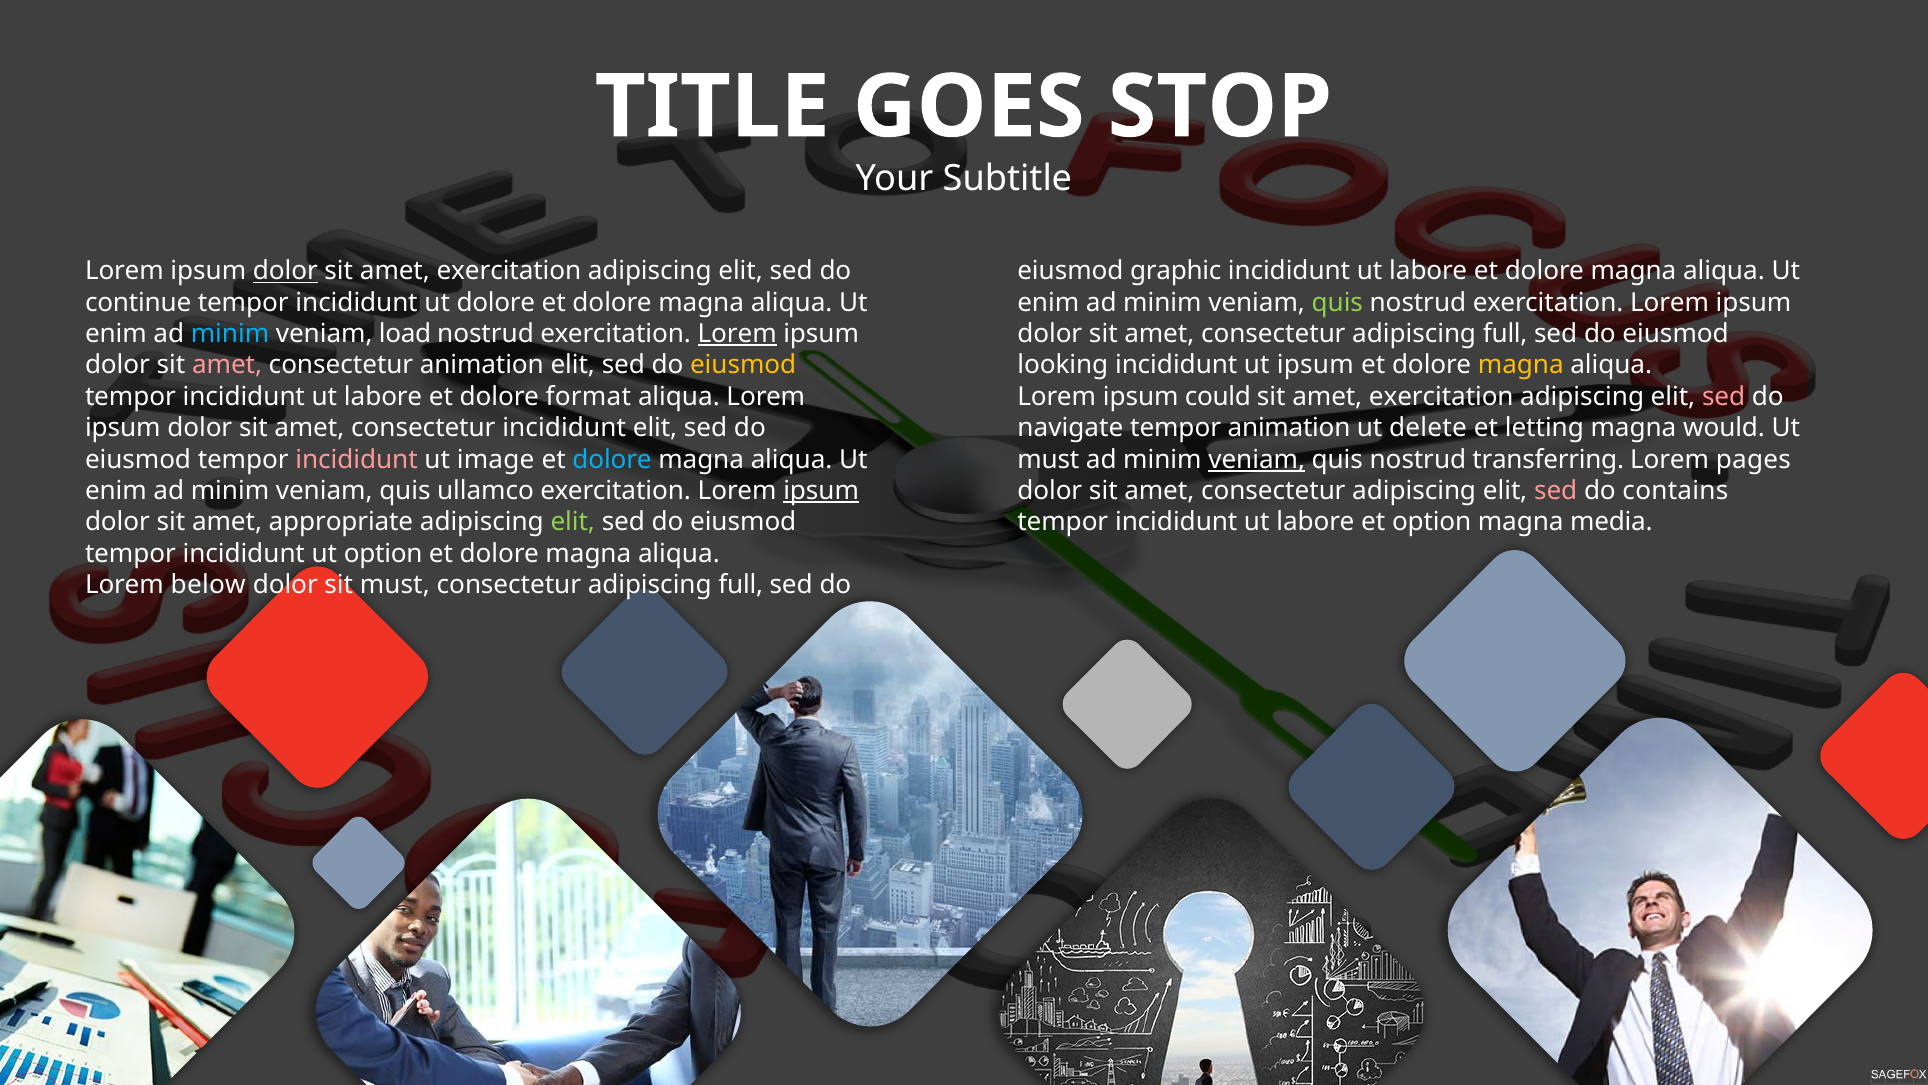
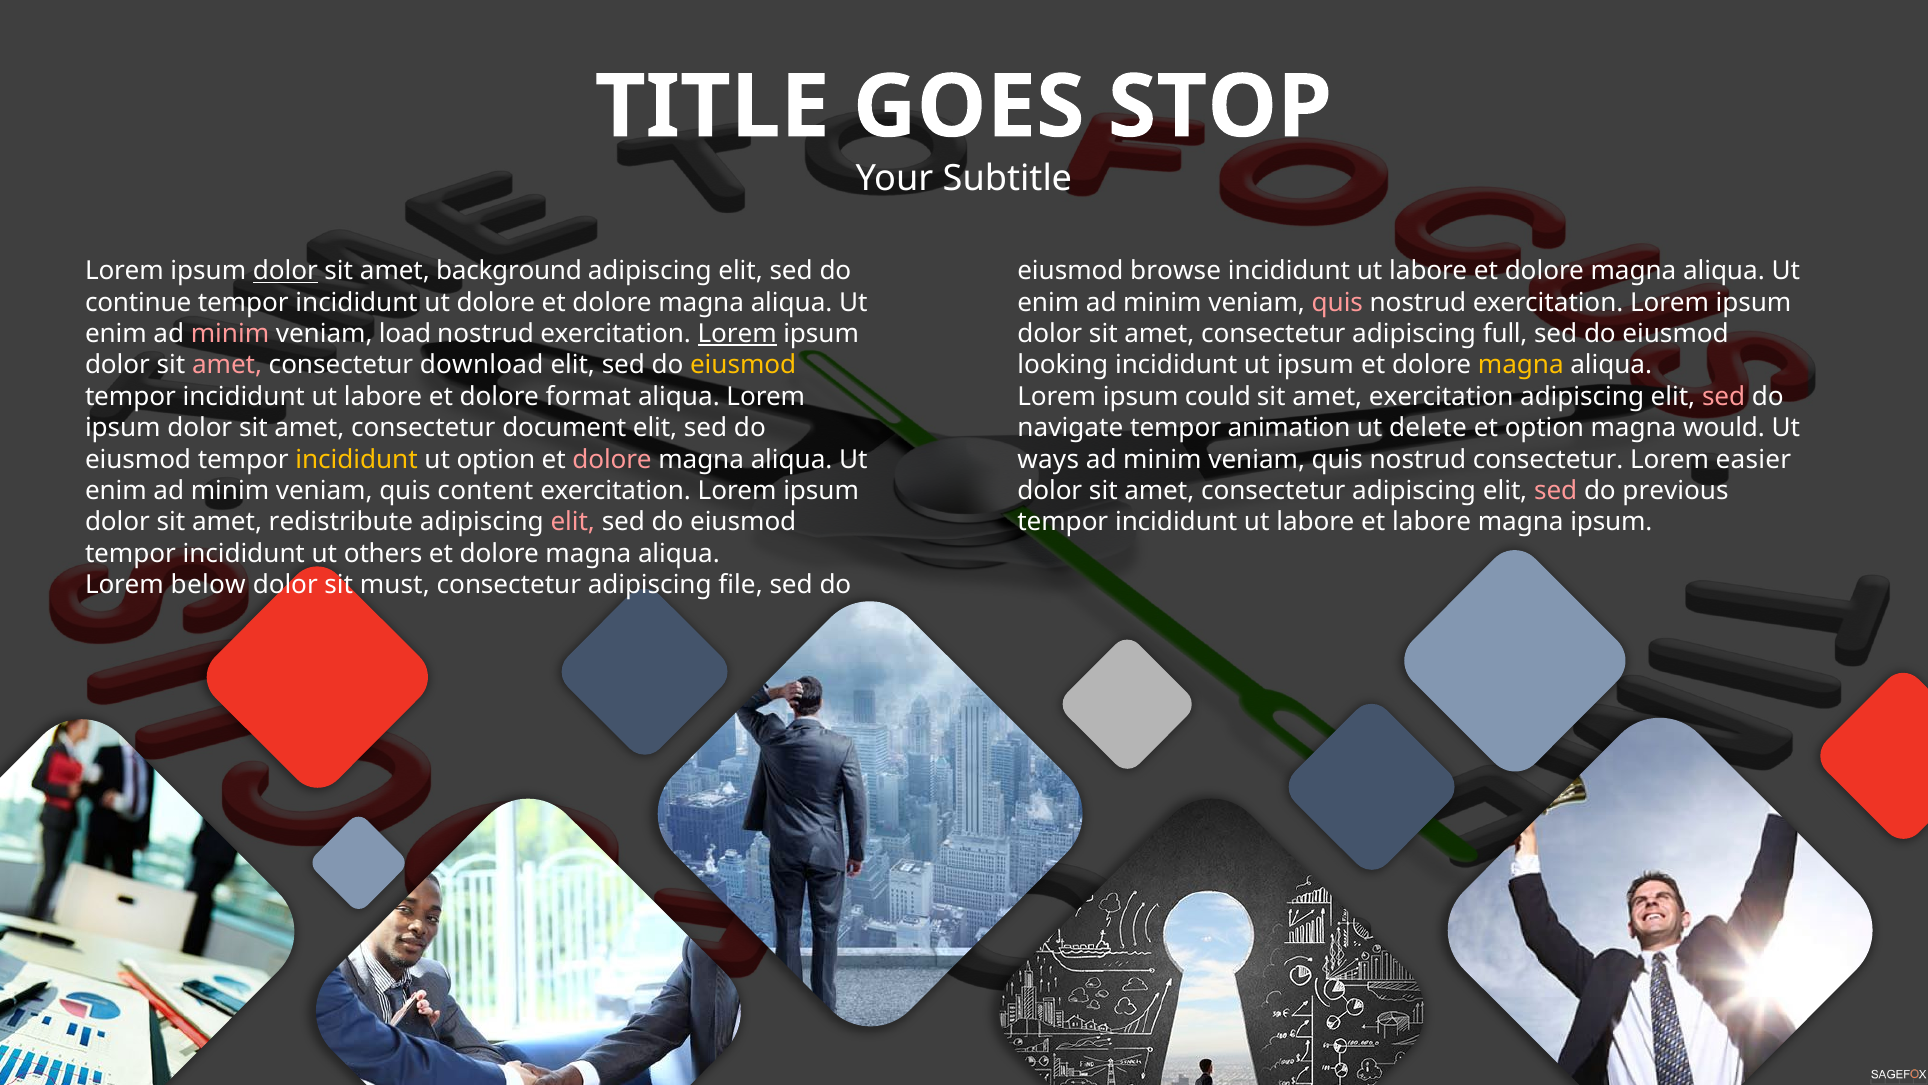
exercitation at (509, 271): exercitation -> background
graphic: graphic -> browse
quis at (1337, 302) colour: light green -> pink
minim at (230, 334) colour: light blue -> pink
consectetur animation: animation -> download
consectetur incididunt: incididunt -> document
et letting: letting -> option
incididunt at (357, 459) colour: pink -> yellow
ut image: image -> option
dolore at (612, 459) colour: light blue -> pink
must at (1048, 459): must -> ways
veniam at (1257, 459) underline: present -> none
nostrud transferring: transferring -> consectetur
pages: pages -> easier
ullamco: ullamco -> content
ipsum at (821, 491) underline: present -> none
contains: contains -> previous
appropriate: appropriate -> redistribute
elit at (573, 522) colour: light green -> pink
et option: option -> labore
magna media: media -> ipsum
ut option: option -> others
full at (741, 585): full -> file
